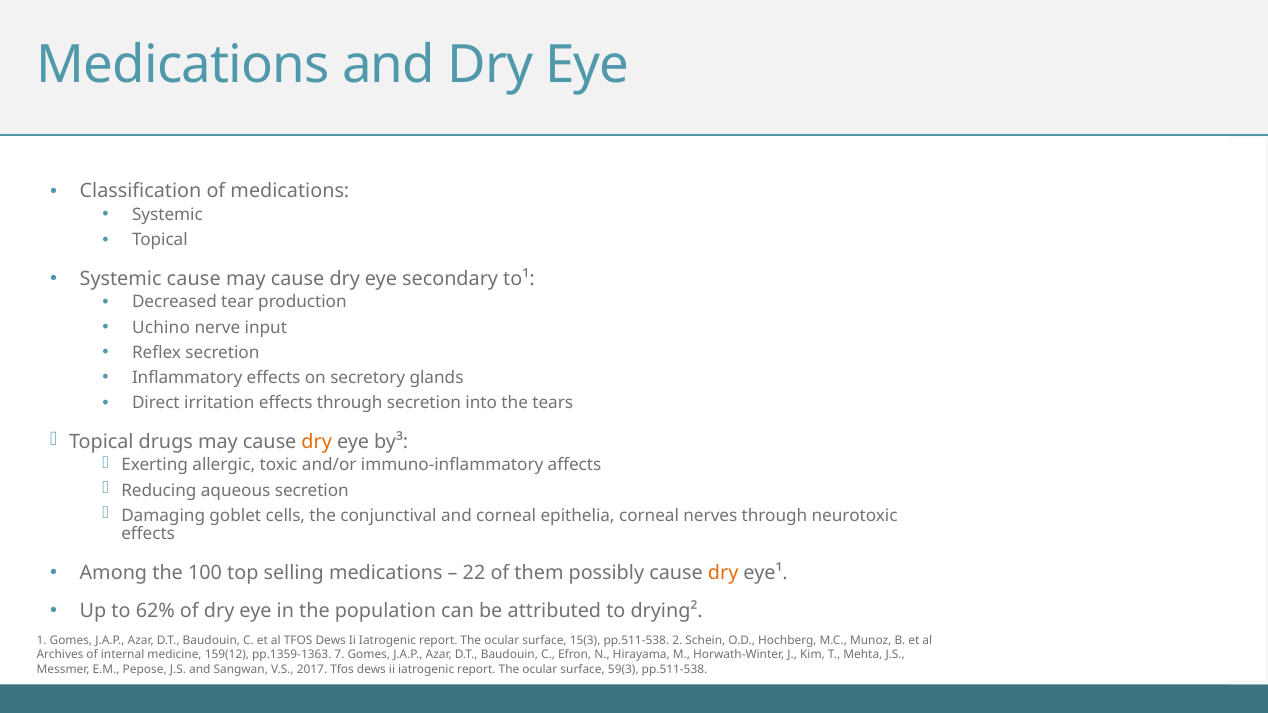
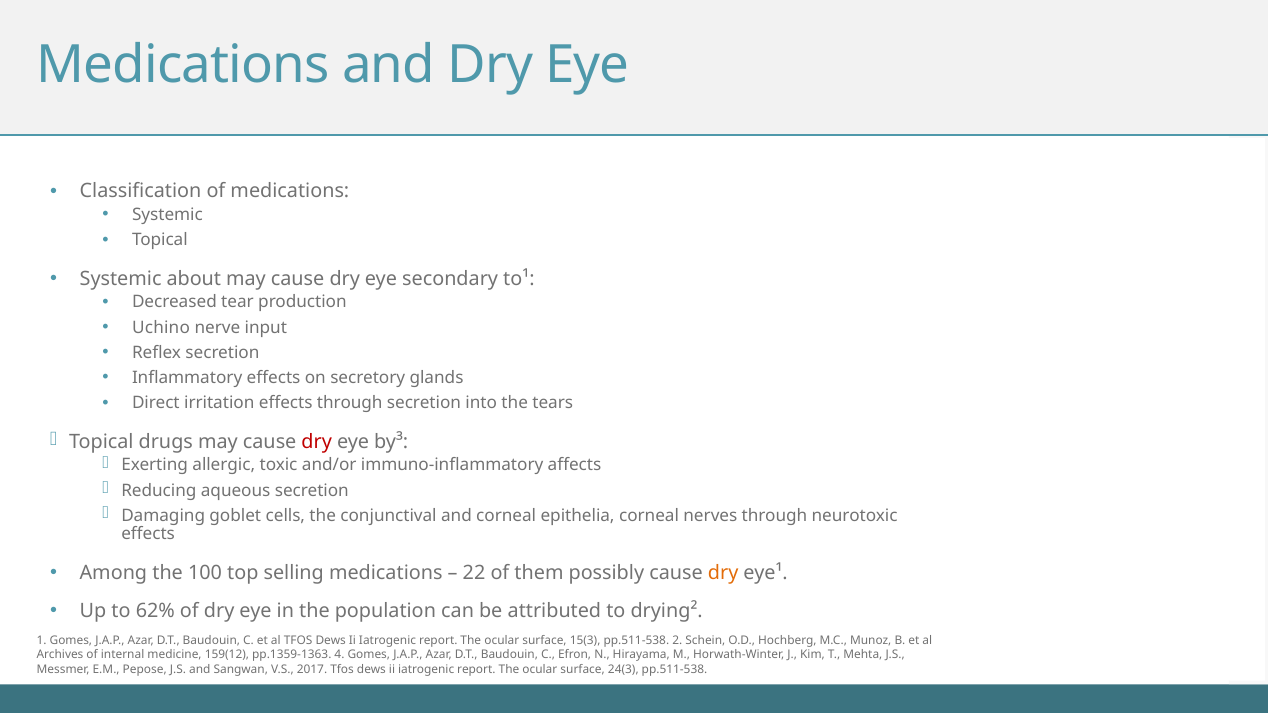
Systemic cause: cause -> about
dry at (317, 442) colour: orange -> red
7: 7 -> 4
59(3: 59(3 -> 24(3
